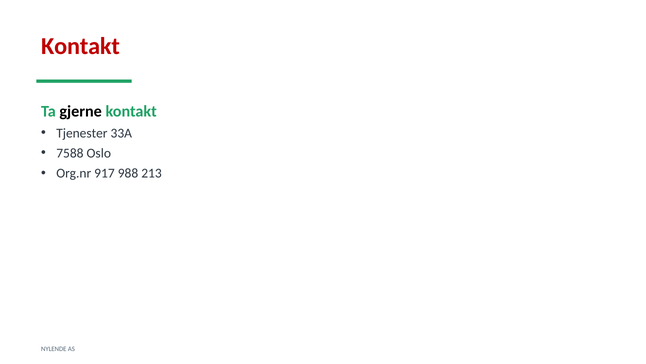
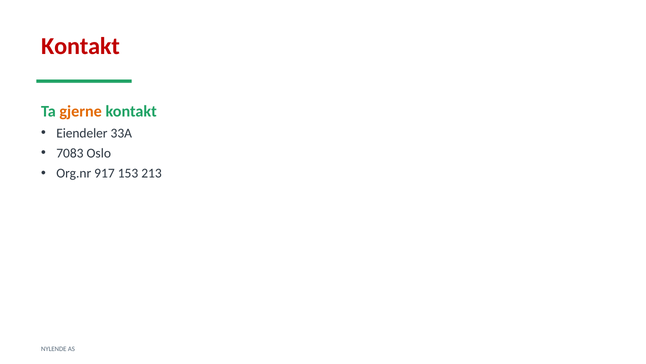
gjerne colour: black -> orange
Tjenester: Tjenester -> Eiendeler
7588: 7588 -> 7083
988: 988 -> 153
